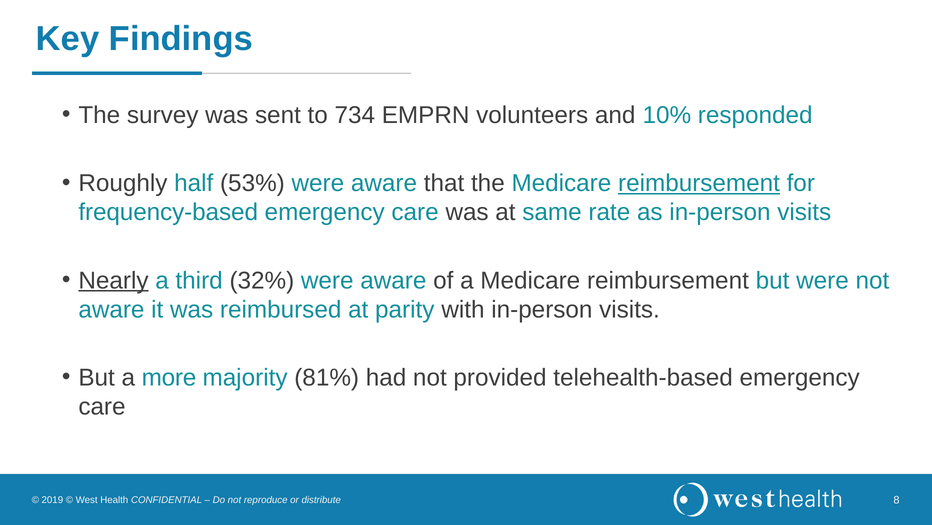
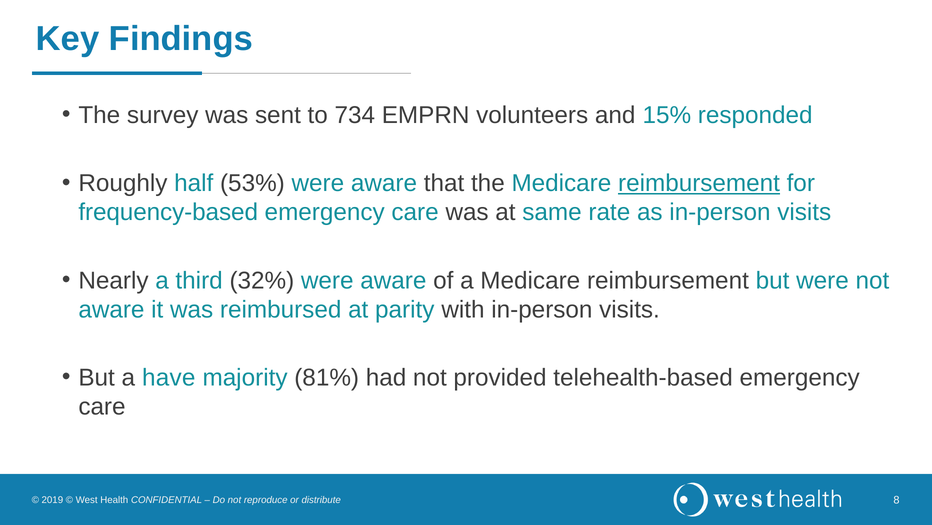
10%: 10% -> 15%
Nearly underline: present -> none
more: more -> have
